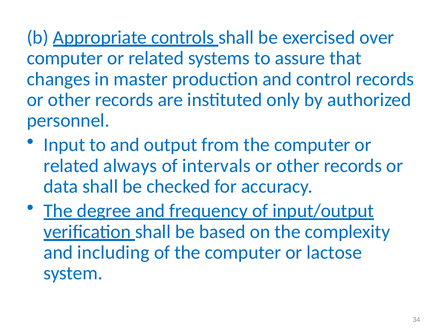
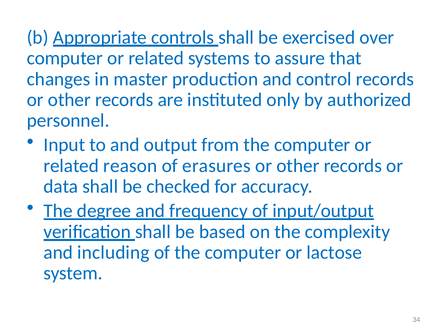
always: always -> reason
intervals: intervals -> erasures
